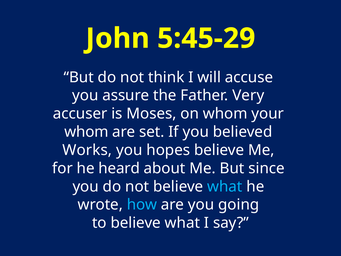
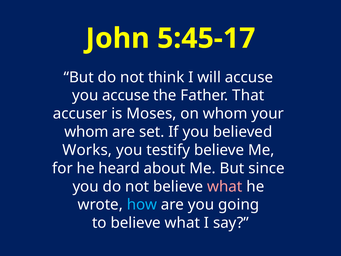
5:45-29: 5:45-29 -> 5:45-17
you assure: assure -> accuse
Very: Very -> That
hopes: hopes -> testify
what at (225, 186) colour: light blue -> pink
